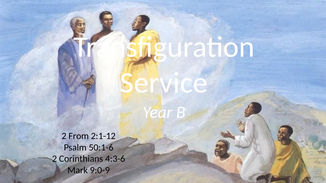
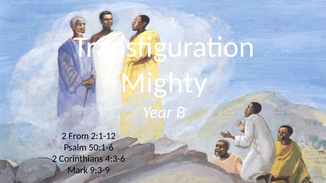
Service: Service -> Mighty
9:0-9: 9:0-9 -> 9:3-9
